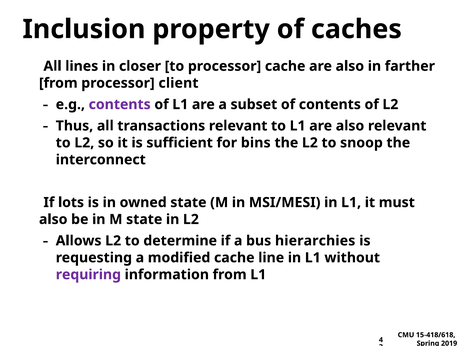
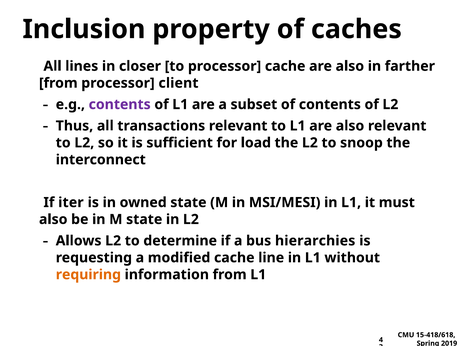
bins: bins -> load
lots: lots -> iter
requiring colour: purple -> orange
